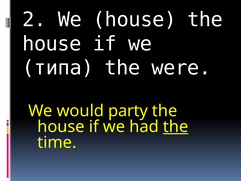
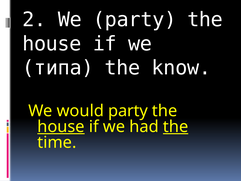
We house: house -> party
were: were -> know
house at (61, 126) underline: none -> present
